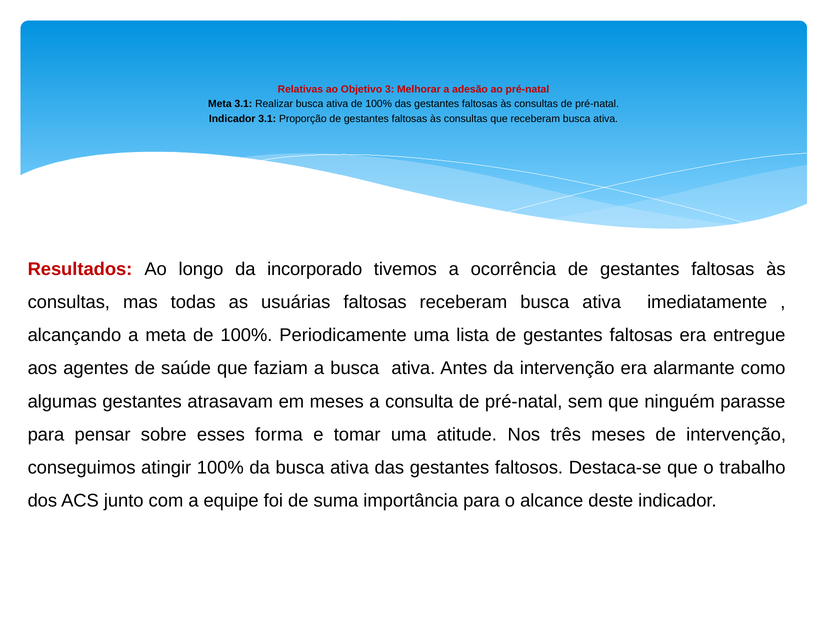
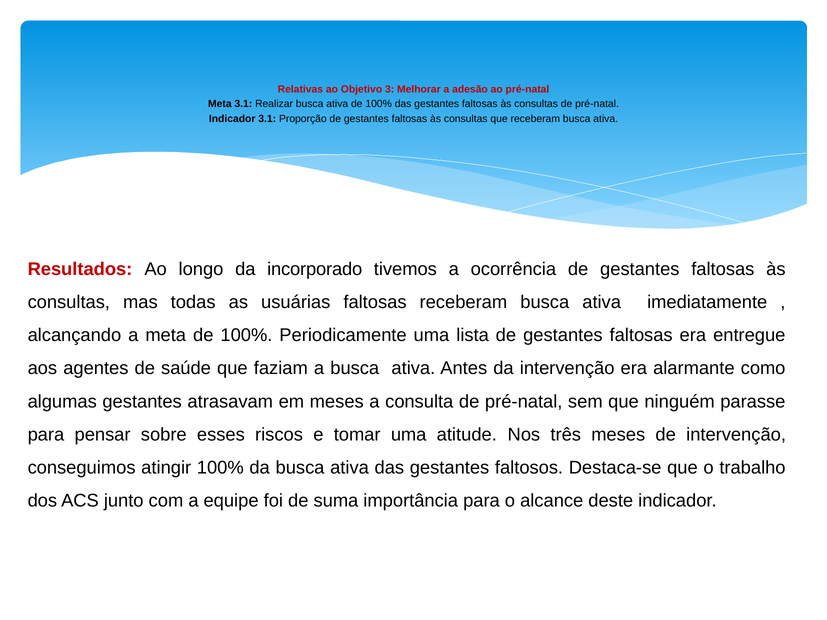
forma: forma -> riscos
